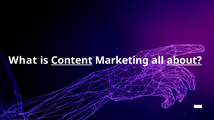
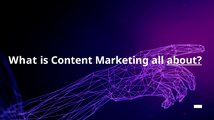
Content underline: present -> none
